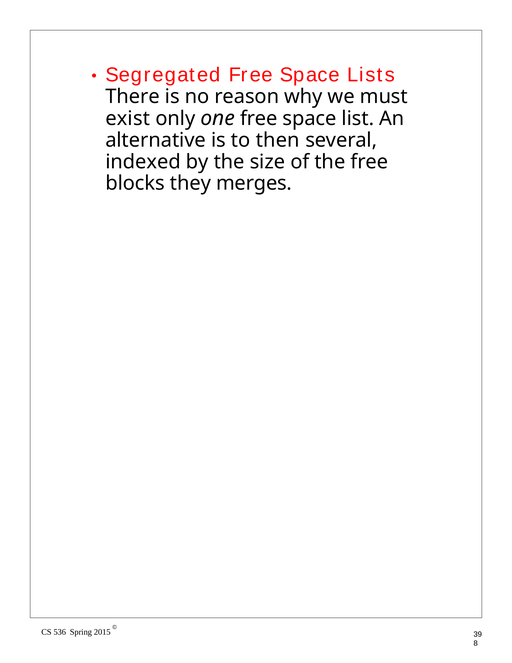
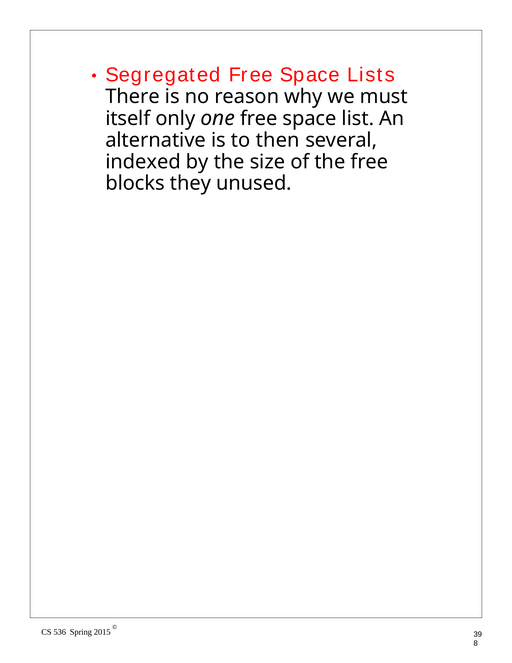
exist: exist -> itself
merges: merges -> unused
